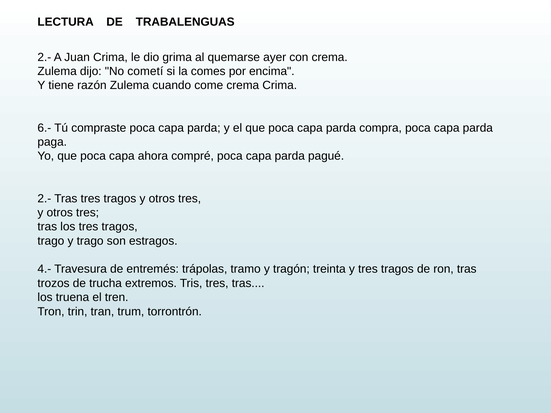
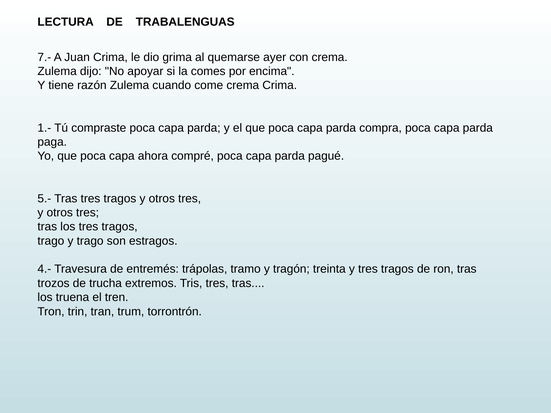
2.- at (44, 57): 2.- -> 7.-
cometí: cometí -> apoyar
6.-: 6.- -> 1.-
2.- at (44, 199): 2.- -> 5.-
